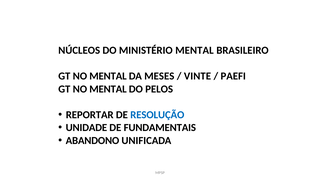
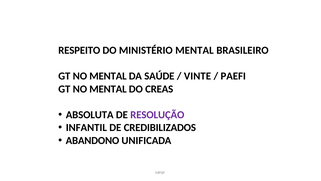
NÚCLEOS: NÚCLEOS -> RESPEITO
MESES: MESES -> SAÚDE
PELOS: PELOS -> CREAS
REPORTAR: REPORTAR -> ABSOLUTA
RESOLUÇÃO colour: blue -> purple
UNIDADE: UNIDADE -> INFANTIL
FUNDAMENTAIS: FUNDAMENTAIS -> CREDIBILIZADOS
